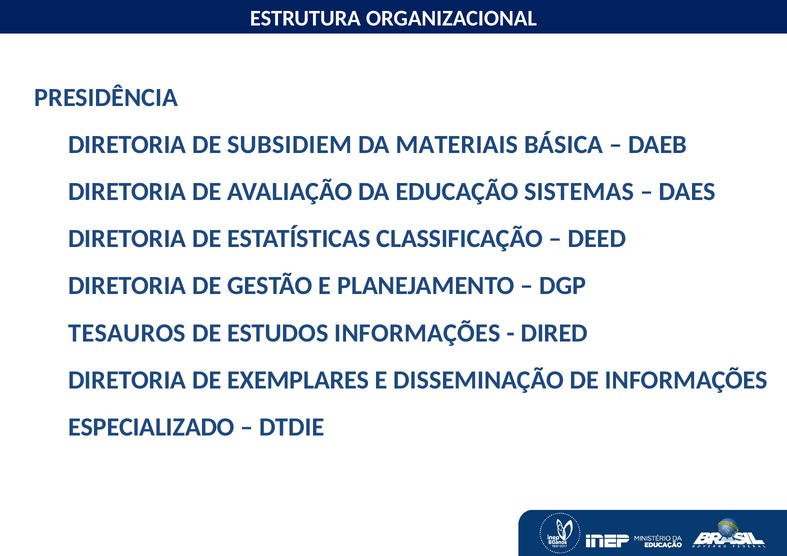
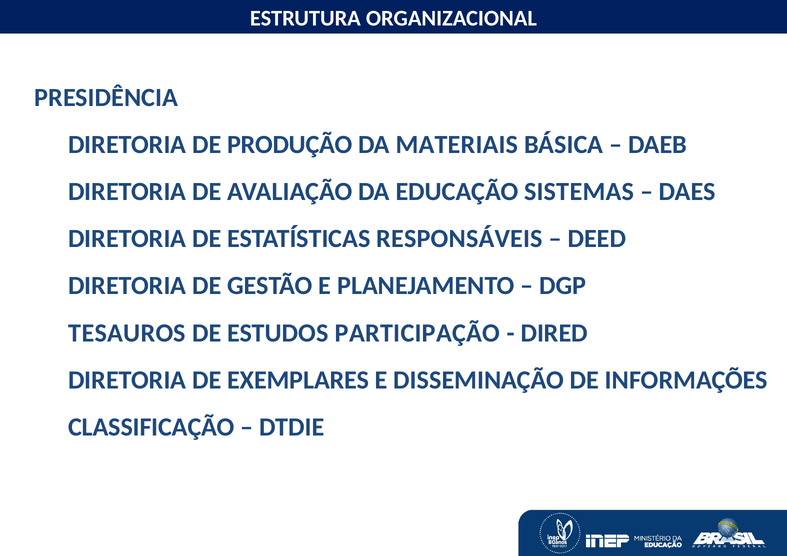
SUBSIDIEM: SUBSIDIEM -> PRODUÇÃO
CLASSIFICAÇÃO: CLASSIFICAÇÃO -> RESPONSÁVEIS
ESTUDOS INFORMAÇÕES: INFORMAÇÕES -> PARTICIPAÇÃO
ESPECIALIZADO: ESPECIALIZADO -> CLASSIFICAÇÃO
